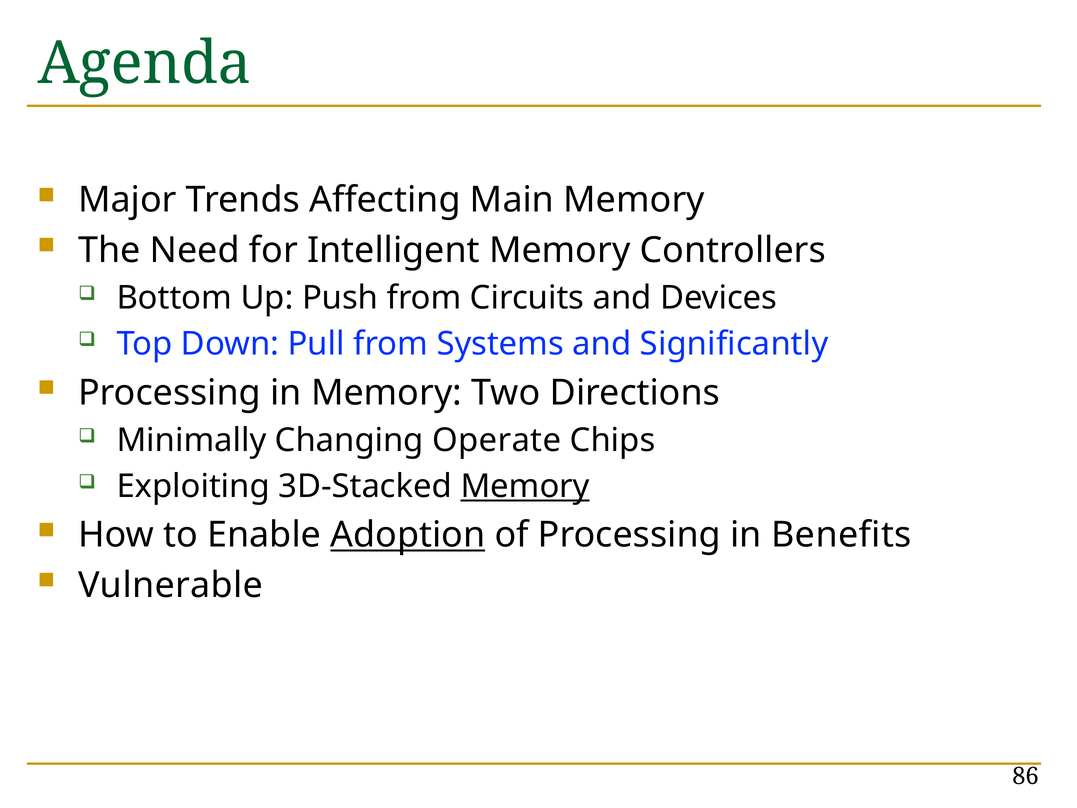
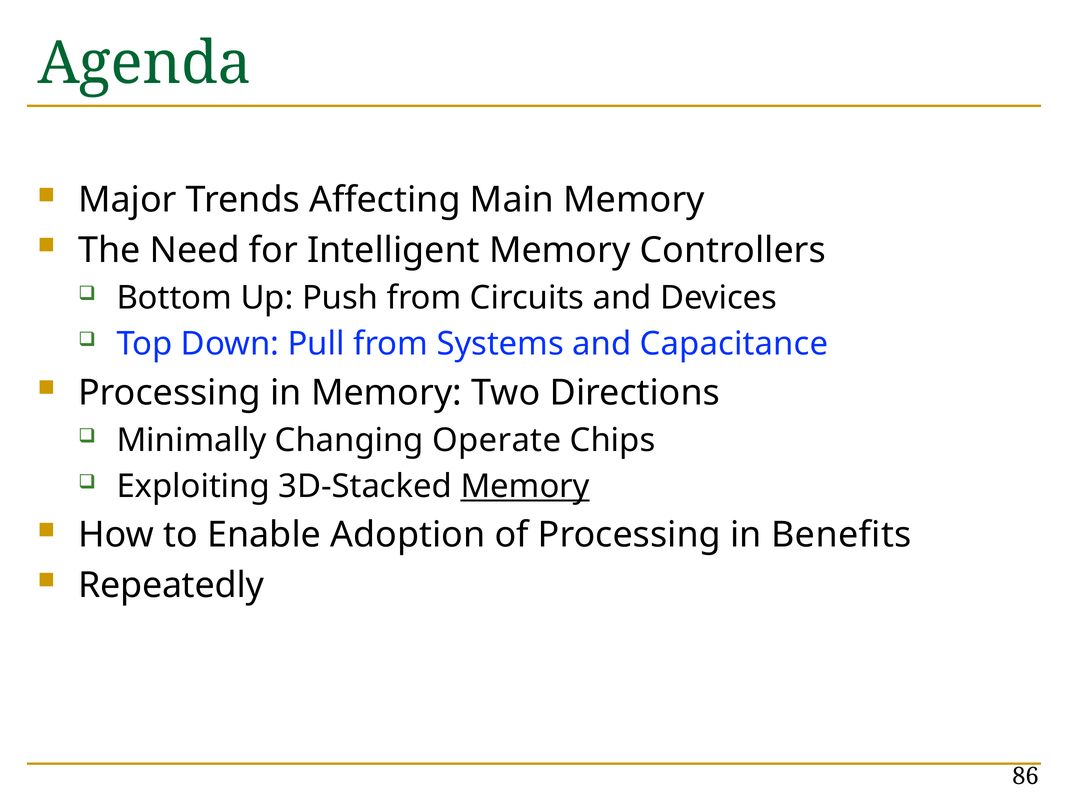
Significantly: Significantly -> Capacitance
Adoption underline: present -> none
Vulnerable: Vulnerable -> Repeatedly
